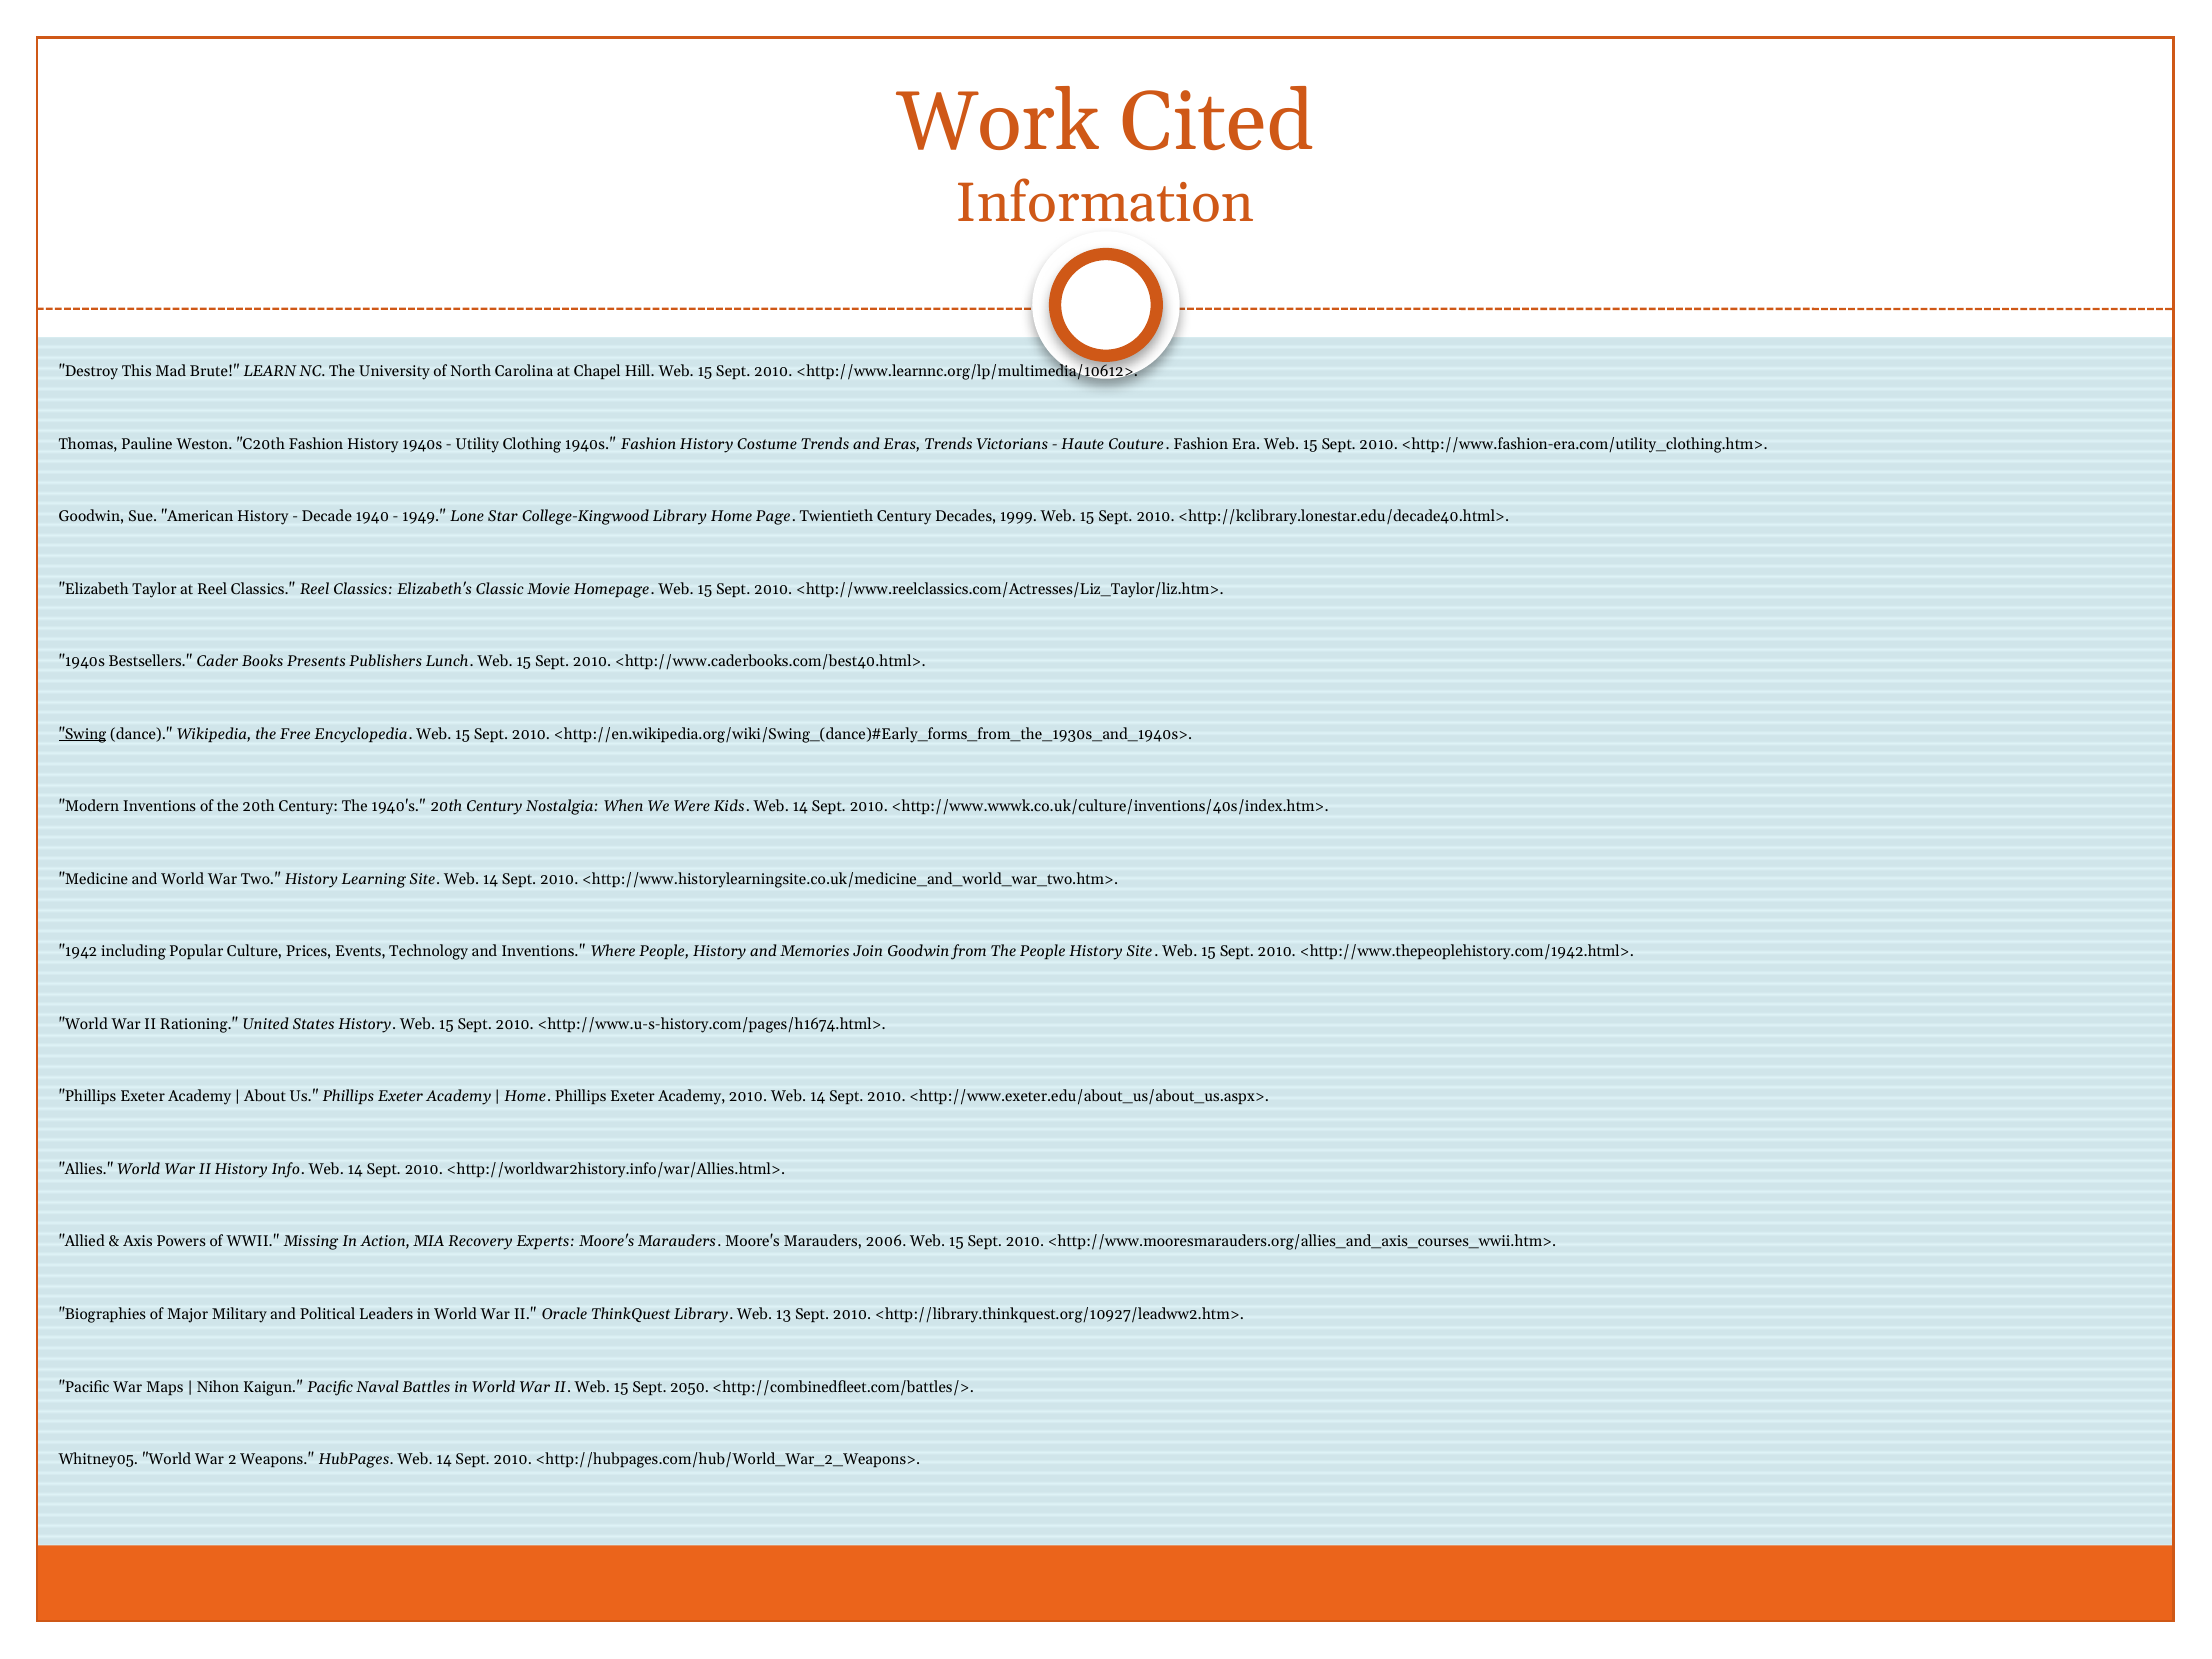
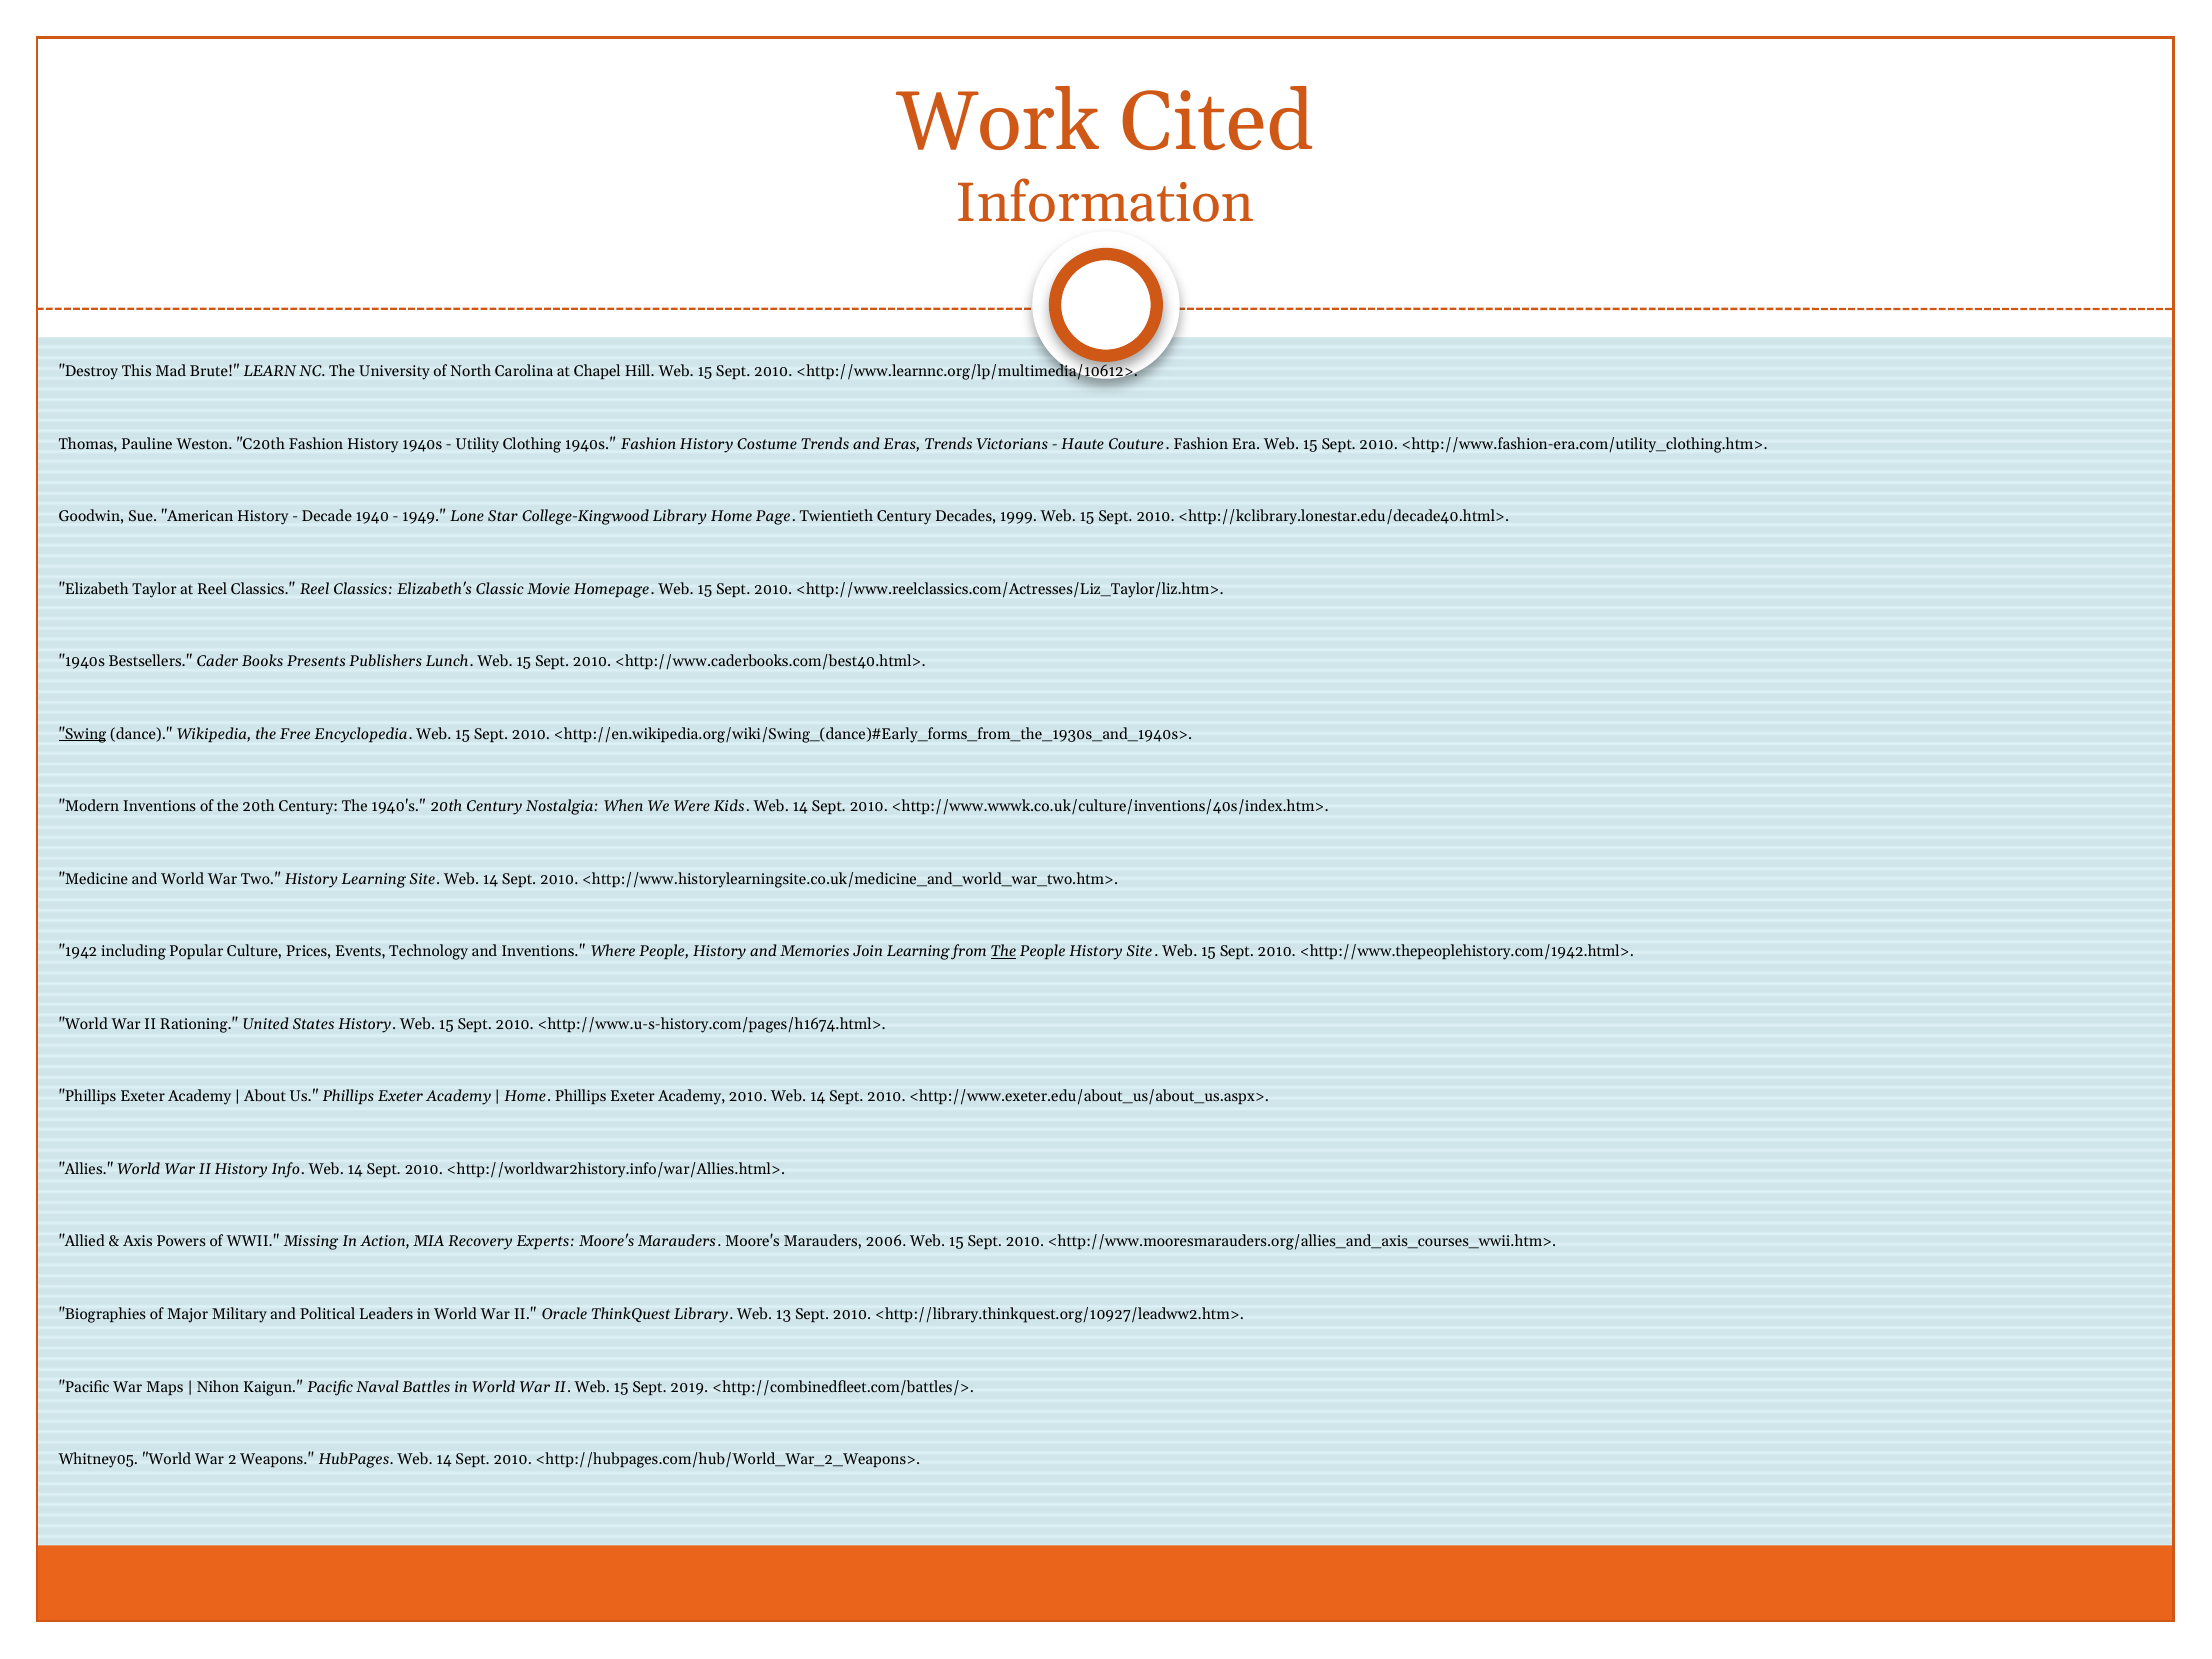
Join Goodwin: Goodwin -> Learning
The at (1003, 952) underline: none -> present
2050: 2050 -> 2019
